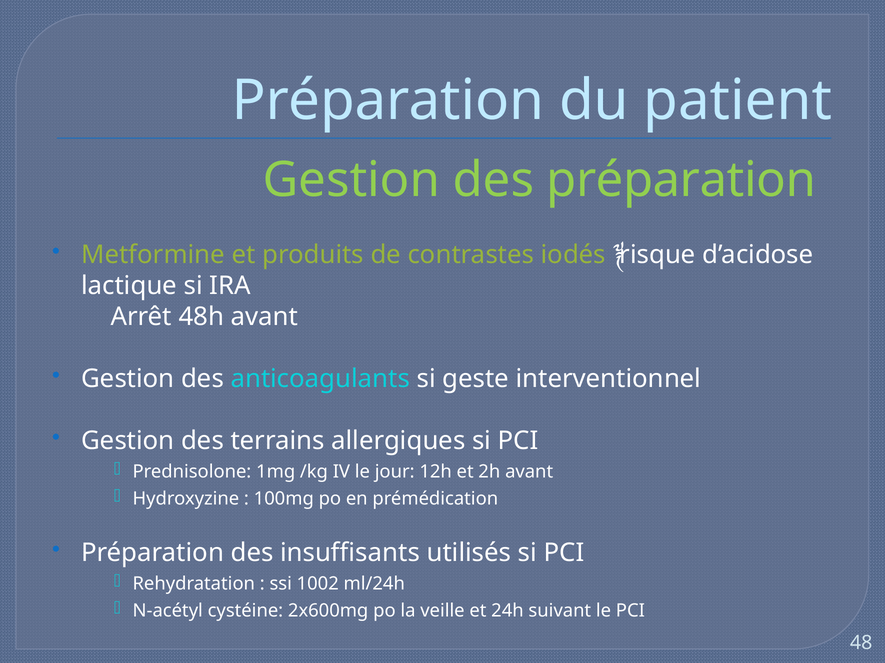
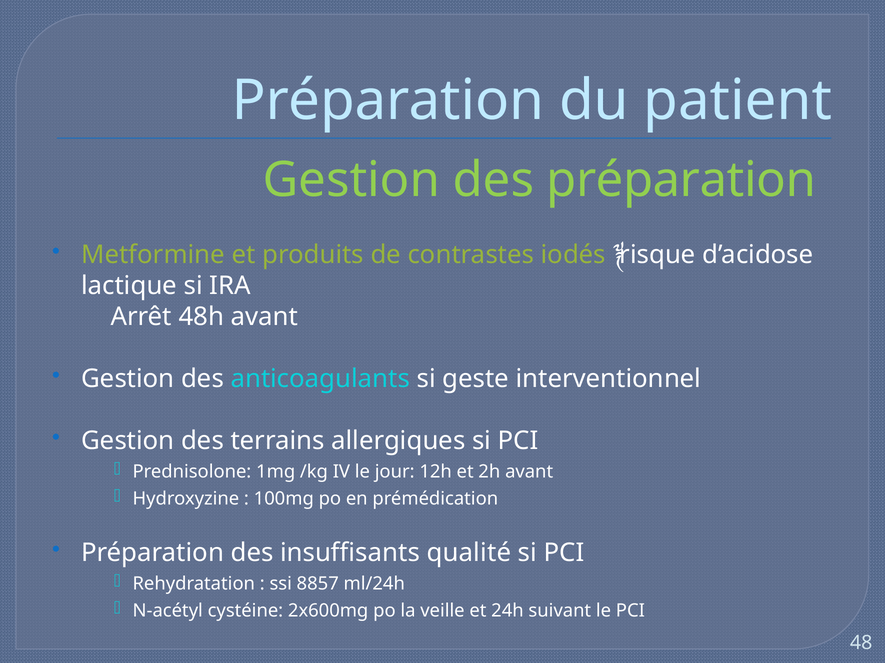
utilisés: utilisés -> qualité
1002: 1002 -> 8857
